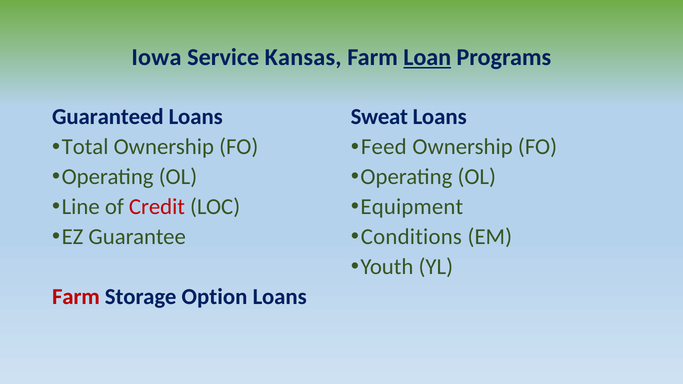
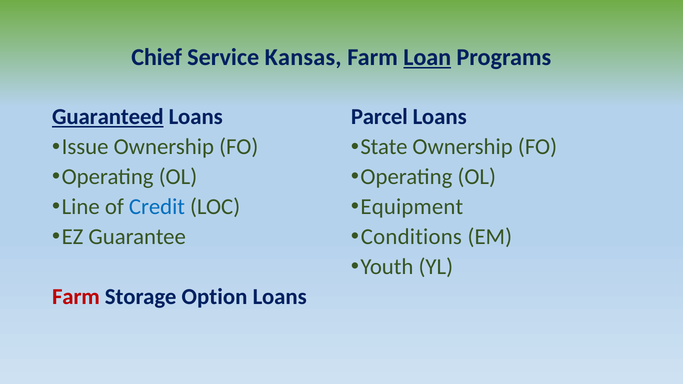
Iowa: Iowa -> Chief
Guaranteed underline: none -> present
Sweat: Sweat -> Parcel
Total: Total -> Issue
Feed: Feed -> State
Credit colour: red -> blue
